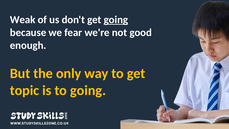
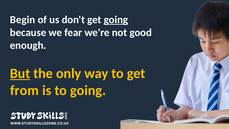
Weak: Weak -> Begin
But underline: none -> present
topic: topic -> from
